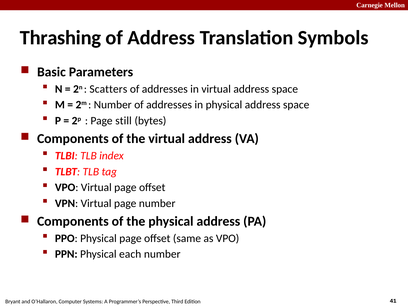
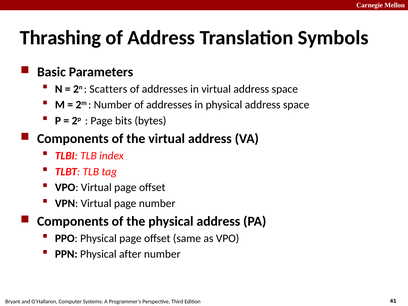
still: still -> bits
each: each -> after
